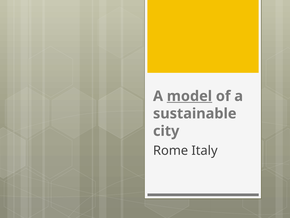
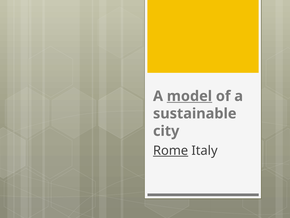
Rome underline: none -> present
